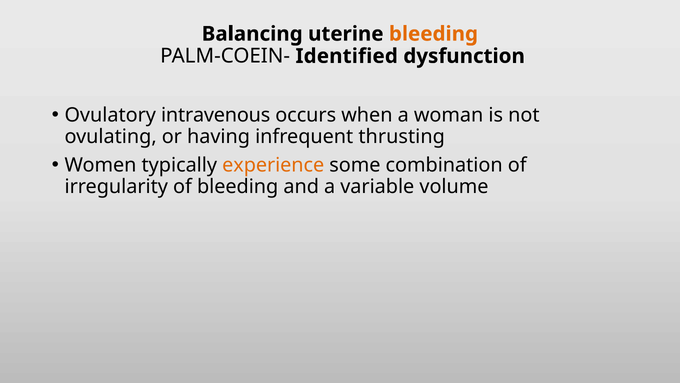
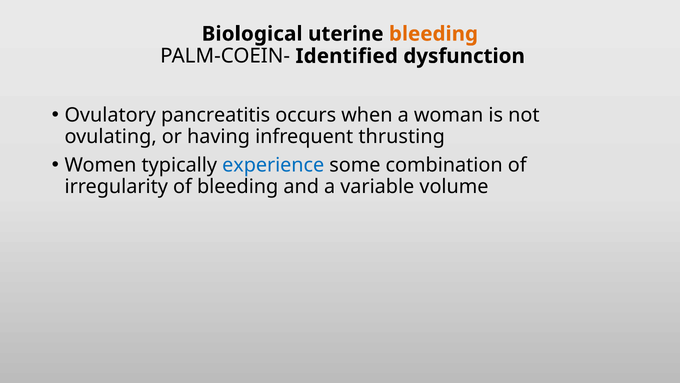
Balancing: Balancing -> Biological
intravenous: intravenous -> pancreatitis
experience colour: orange -> blue
